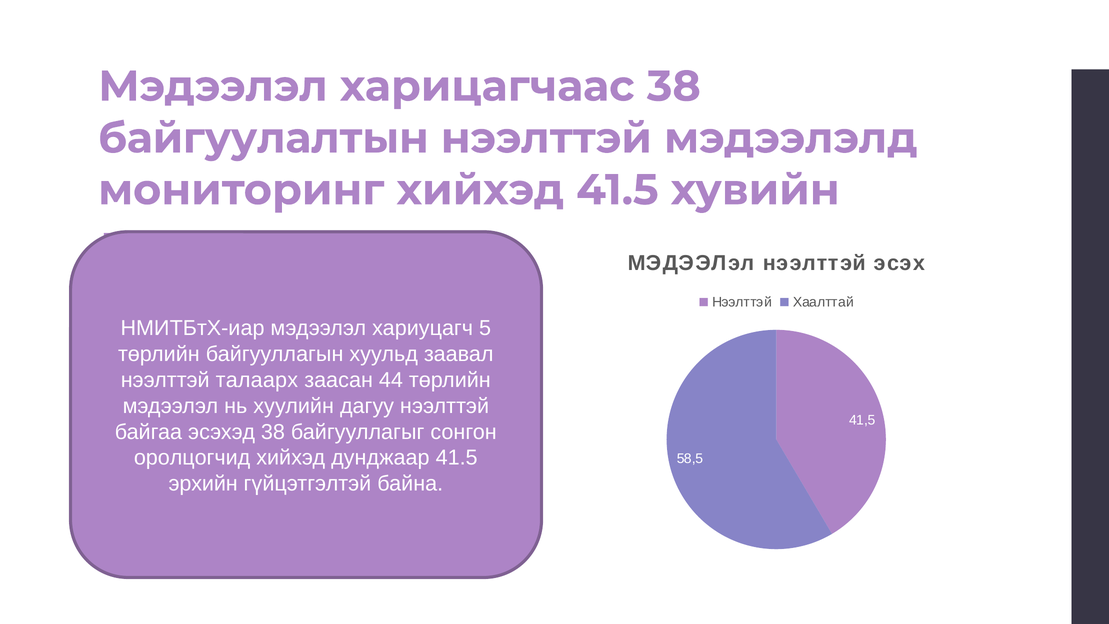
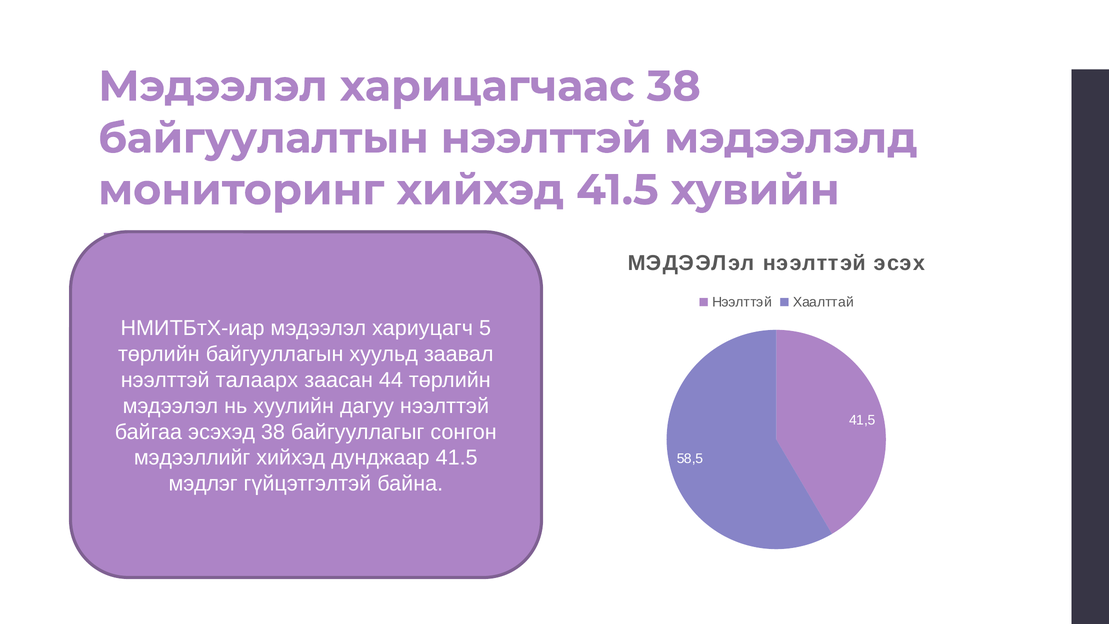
оролцогчид: оролцогчид -> мэдээллийг
эрхийн: эрхийн -> мэдлэг
